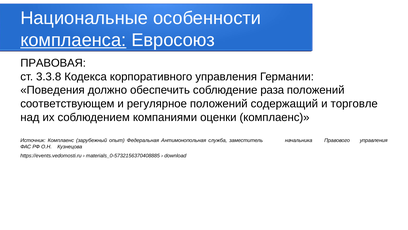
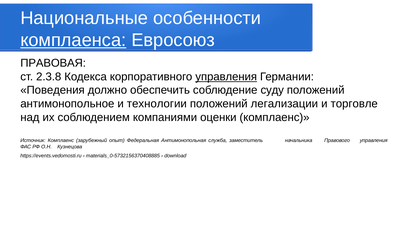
3.3.8: 3.3.8 -> 2.3.8
управления at (226, 76) underline: none -> present
раза: раза -> суду
соответствующем: соответствующем -> антимонопольное
регулярное: регулярное -> технологии
содержащий: содержащий -> легализации
